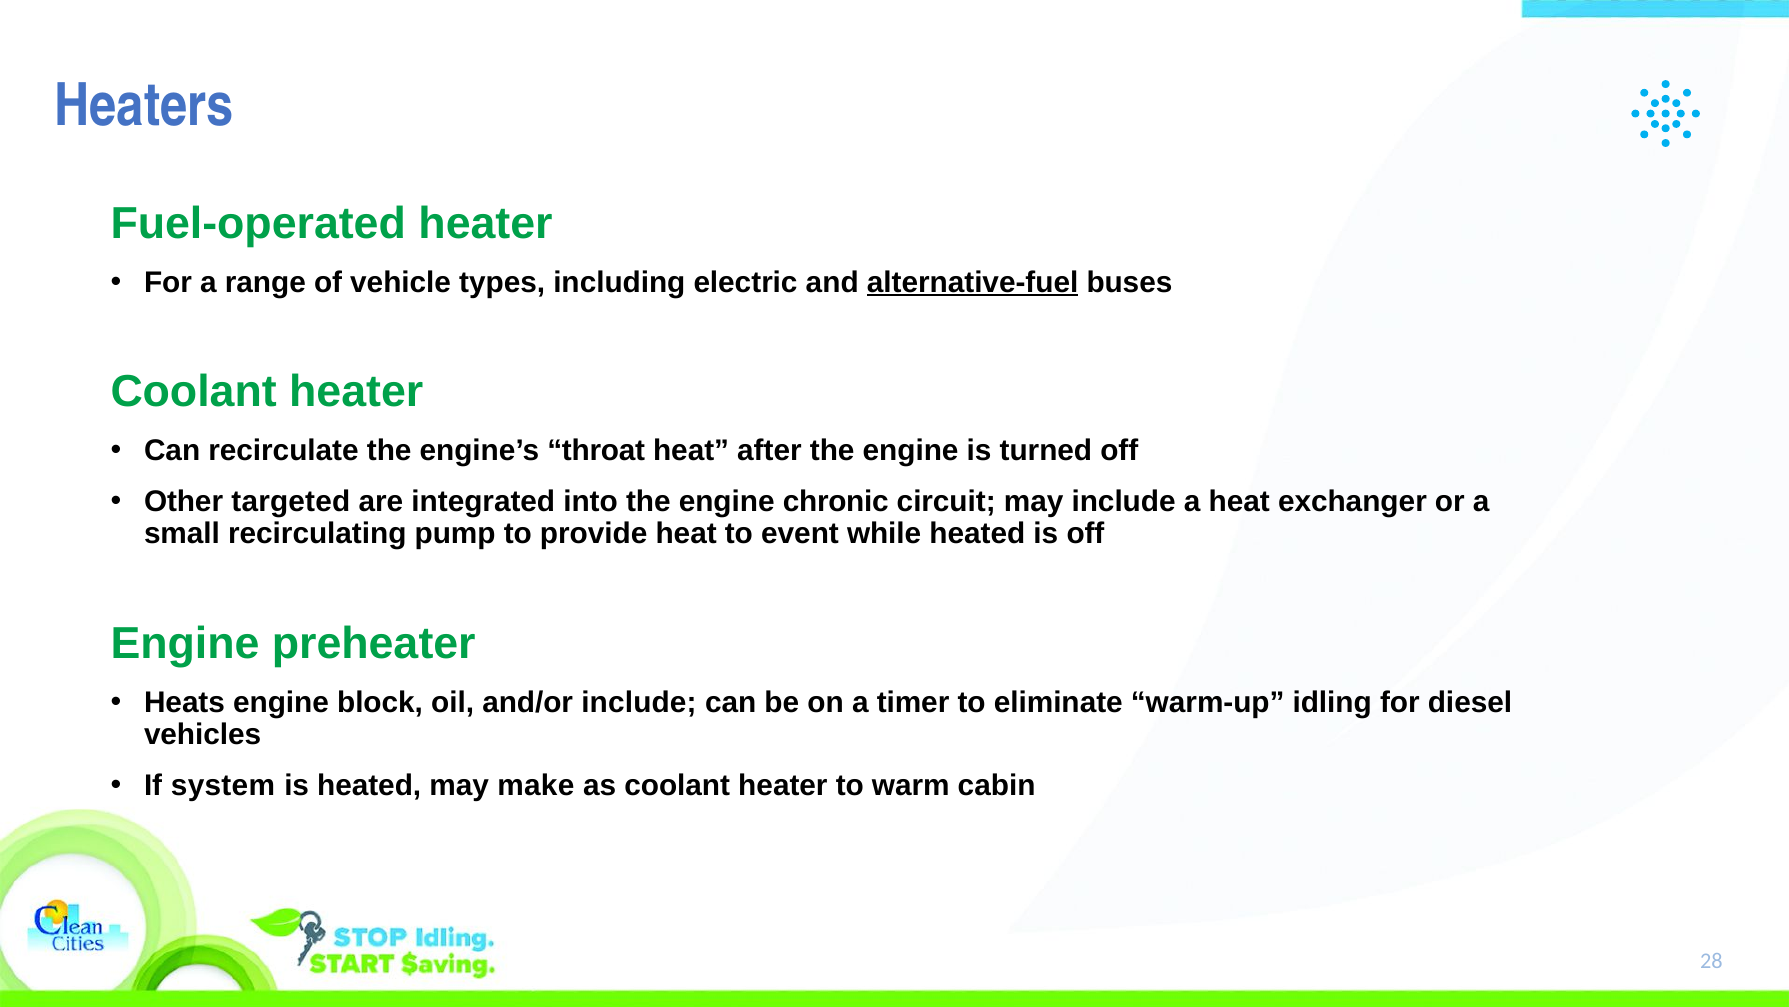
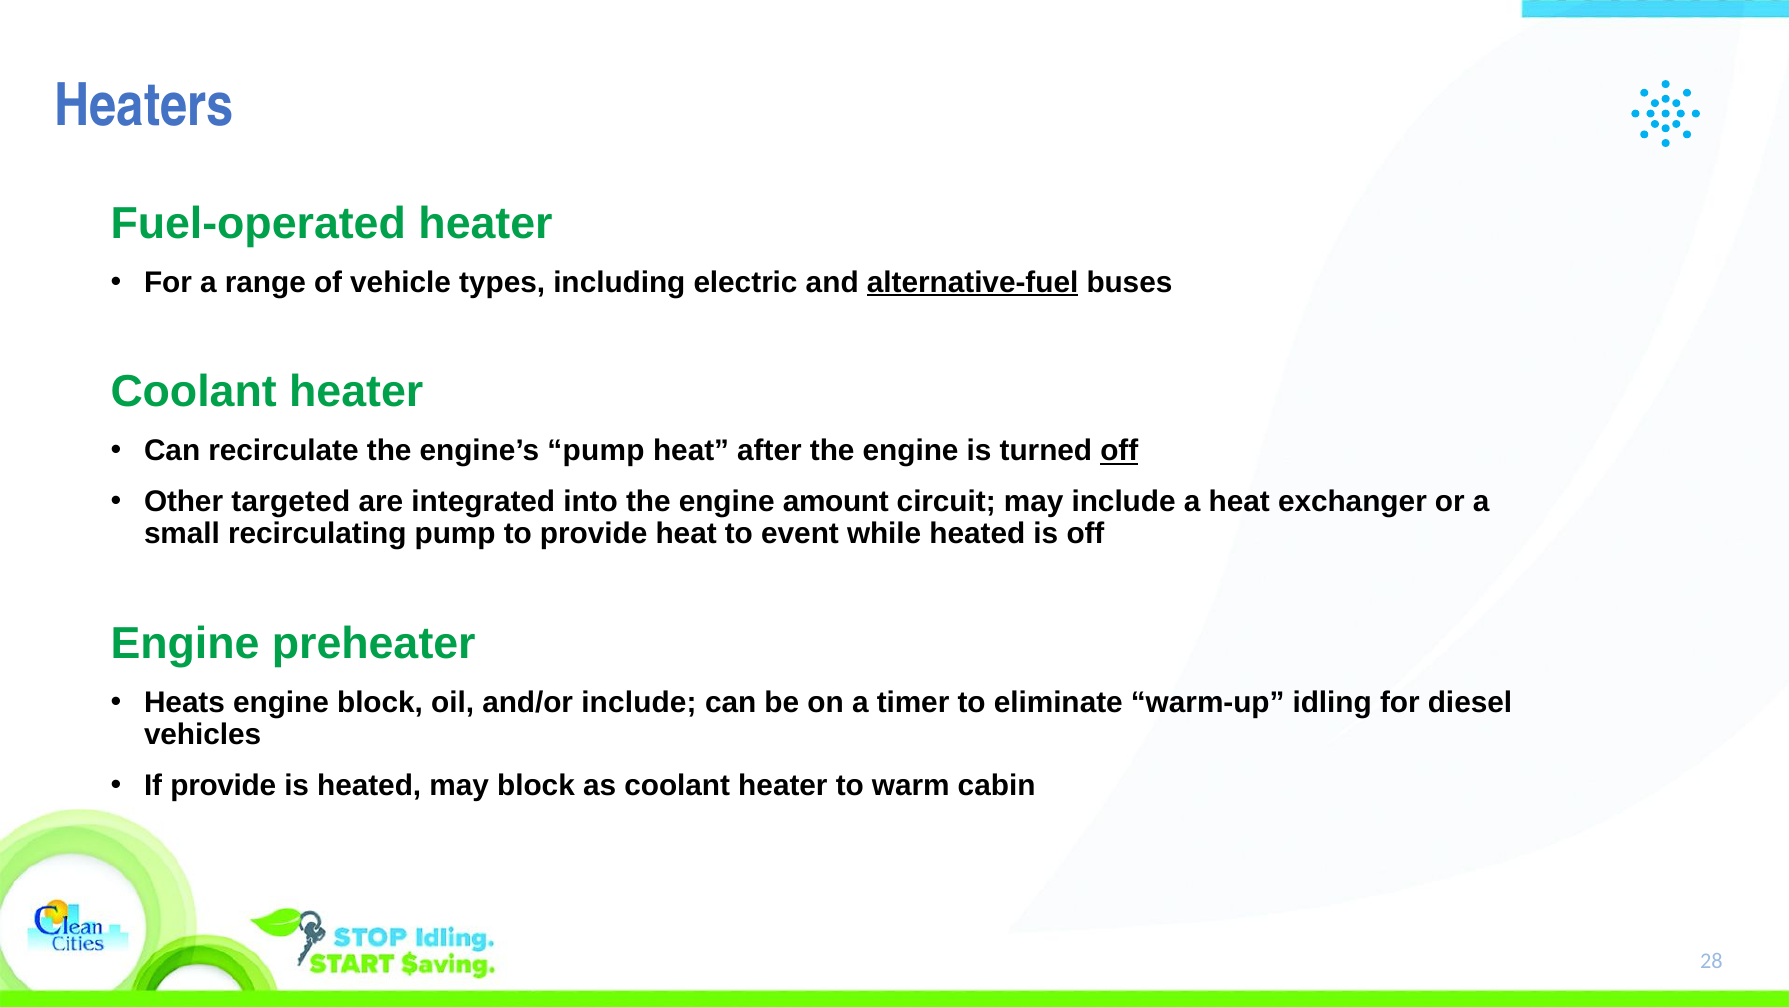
engine’s throat: throat -> pump
off at (1119, 451) underline: none -> present
chronic: chronic -> amount
If system: system -> provide
may make: make -> block
